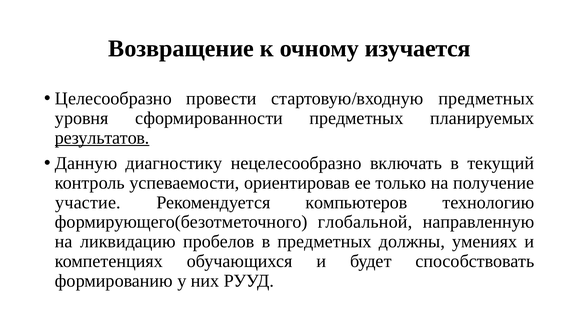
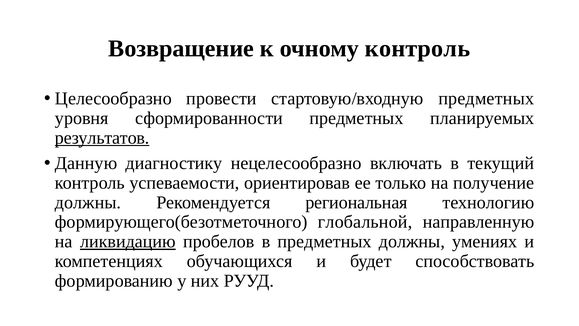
очному изучается: изучается -> контроль
участие at (88, 202): участие -> должны
компьютеров: компьютеров -> региональная
ликвидацию underline: none -> present
